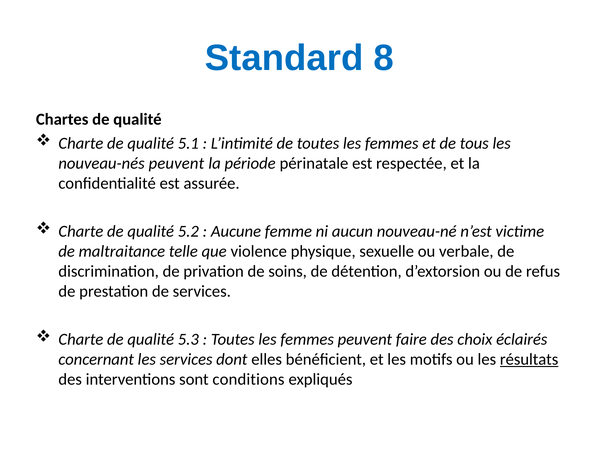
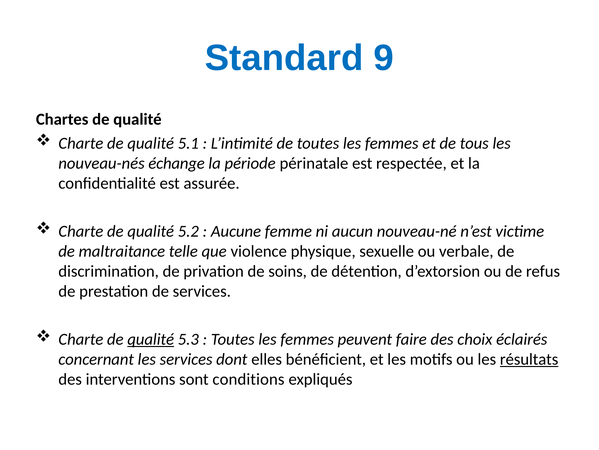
8: 8 -> 9
nouveau-nés peuvent: peuvent -> échange
qualité at (151, 339) underline: none -> present
